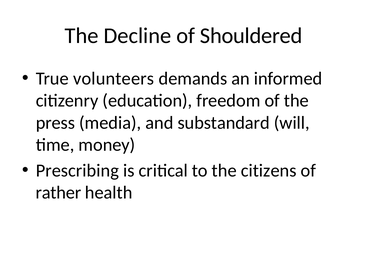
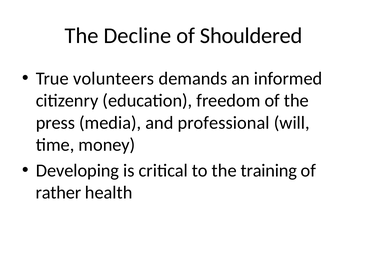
substandard: substandard -> professional
Prescribing: Prescribing -> Developing
citizens: citizens -> training
